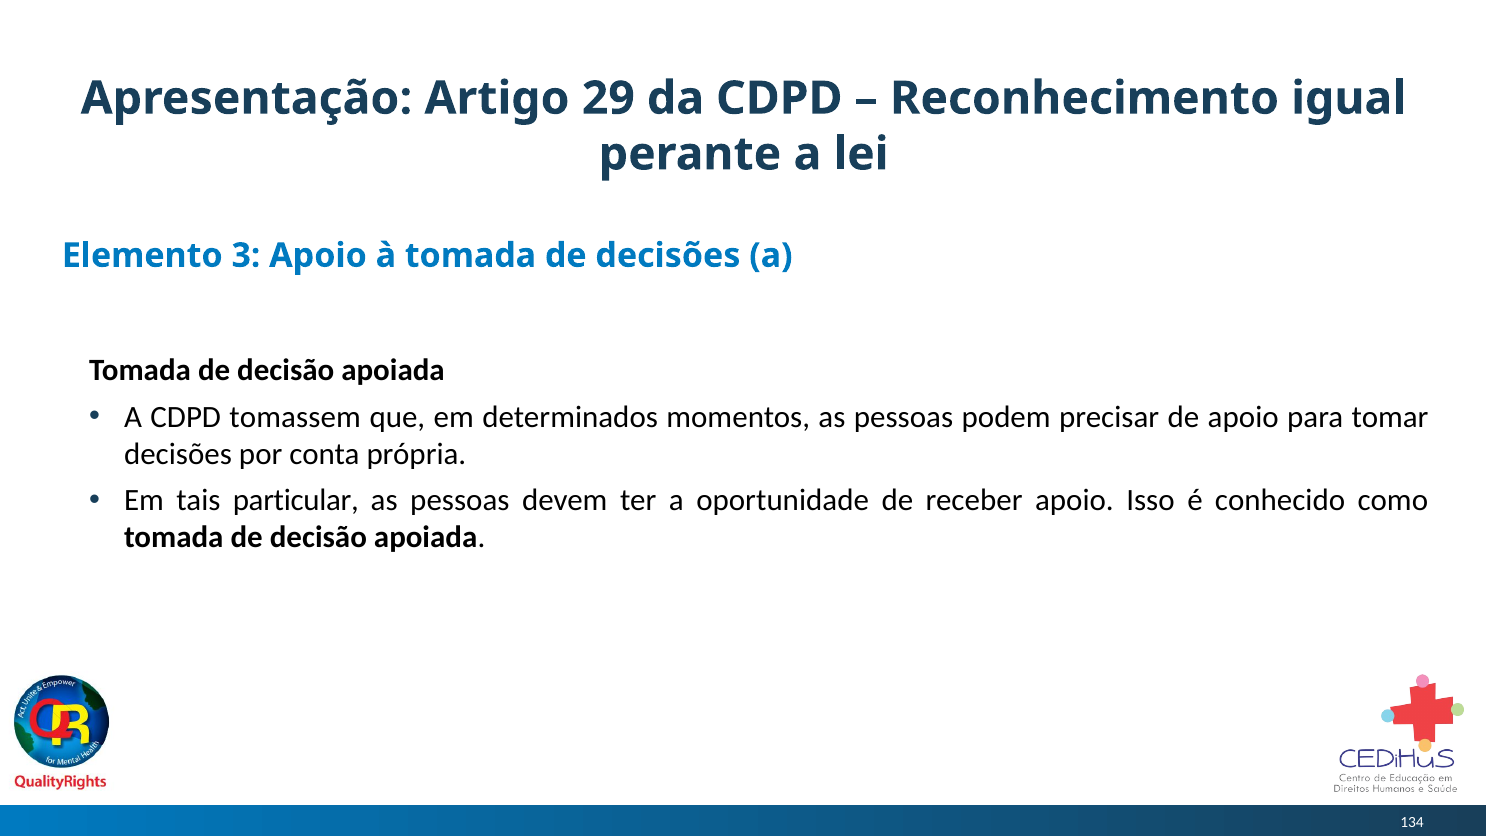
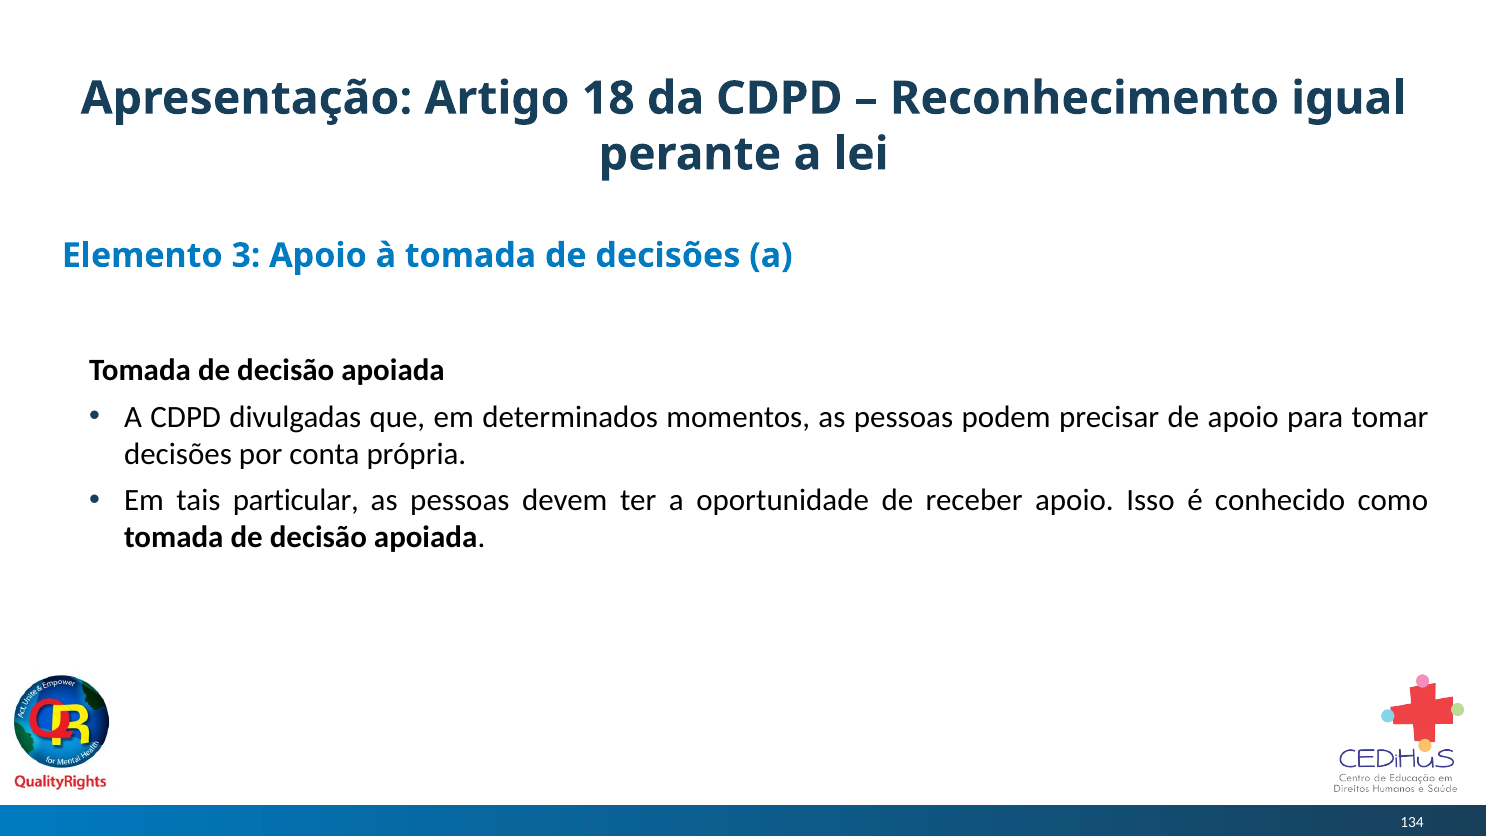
29: 29 -> 18
tomassem: tomassem -> divulgadas
